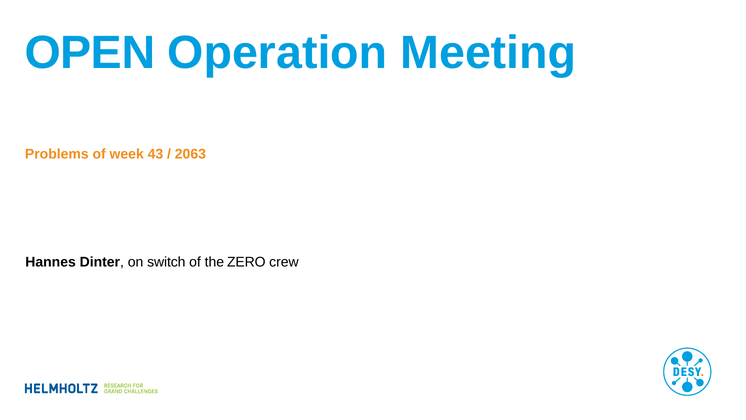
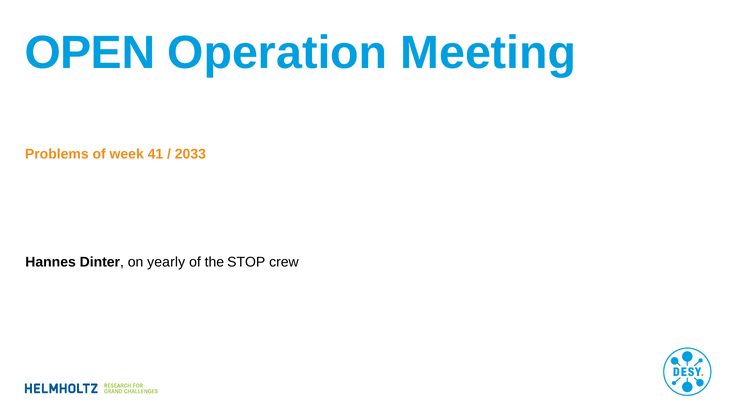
43: 43 -> 41
2063: 2063 -> 2033
switch: switch -> yearly
ZERO: ZERO -> STOP
